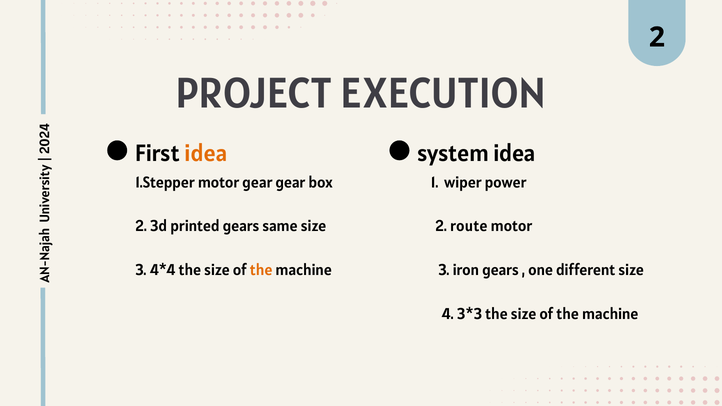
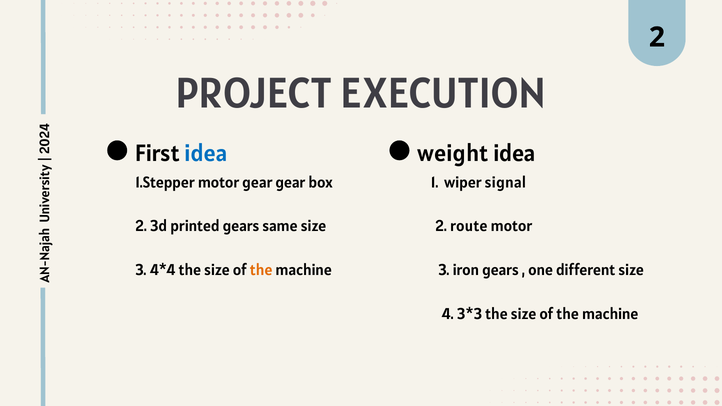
idea at (206, 154) colour: orange -> blue
system: system -> weight
power: power -> signal
